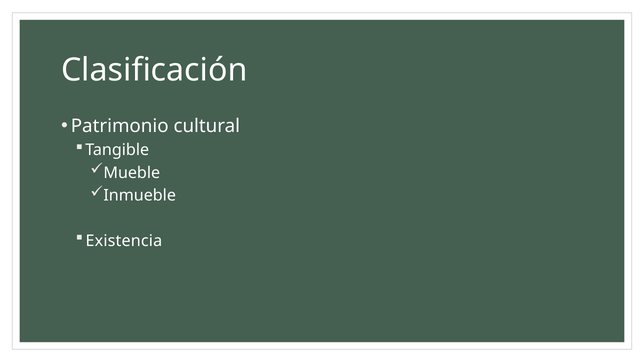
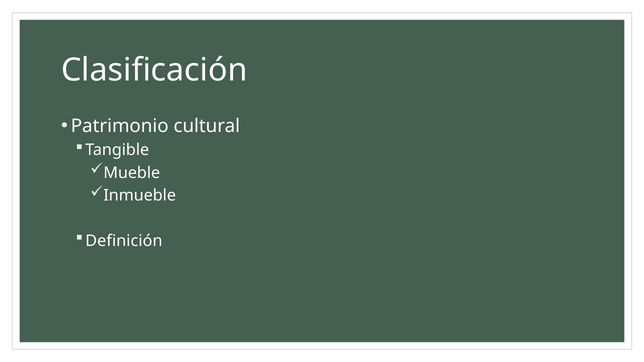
Existencia: Existencia -> Definición
